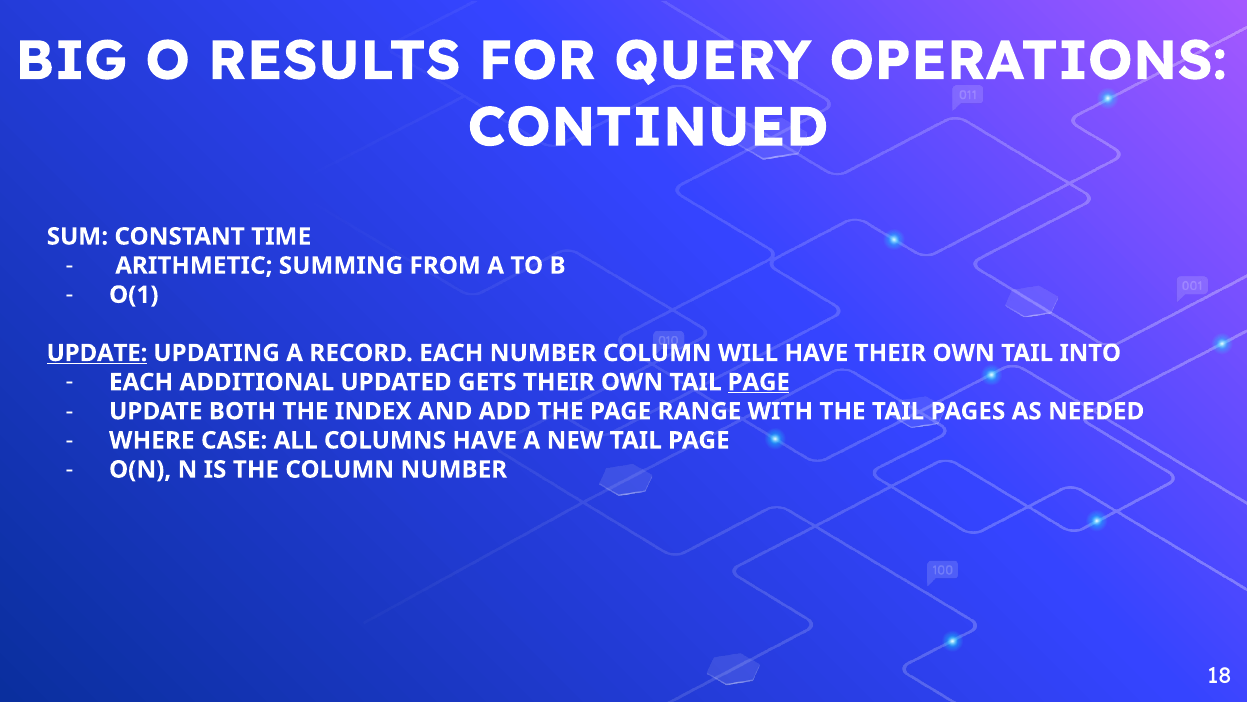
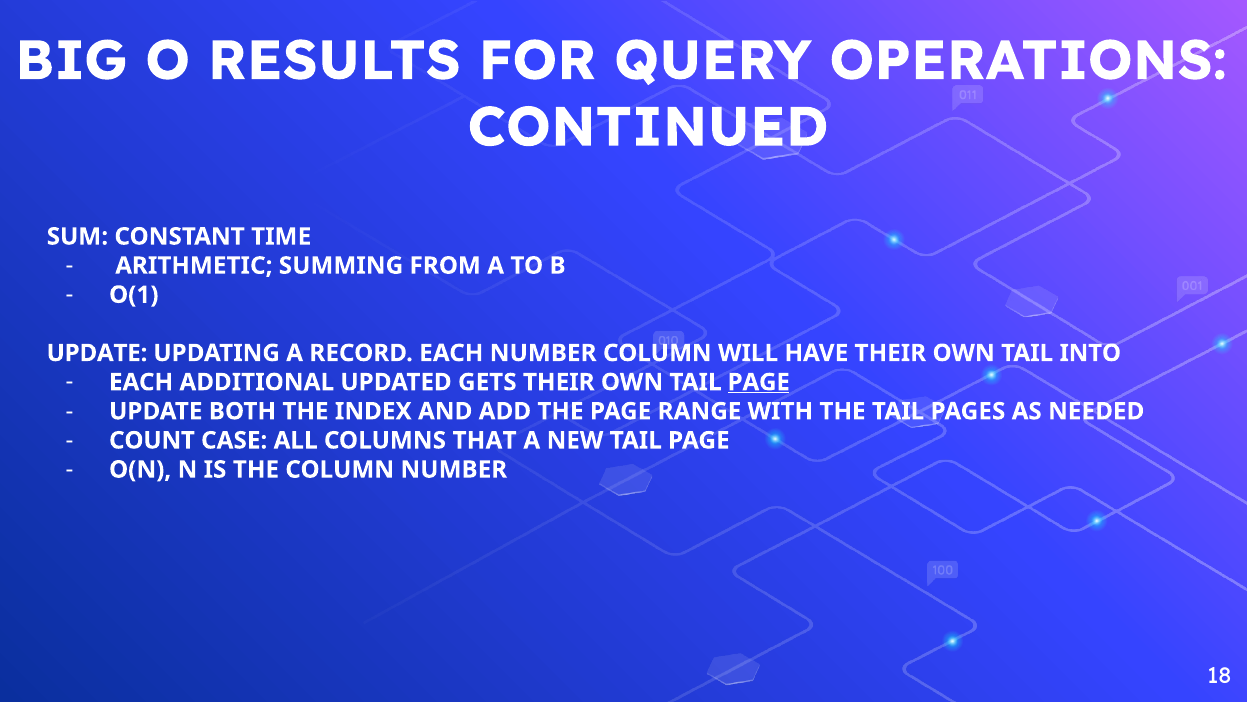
UPDATE at (97, 353) underline: present -> none
WHERE: WHERE -> COUNT
COLUMNS HAVE: HAVE -> THAT
